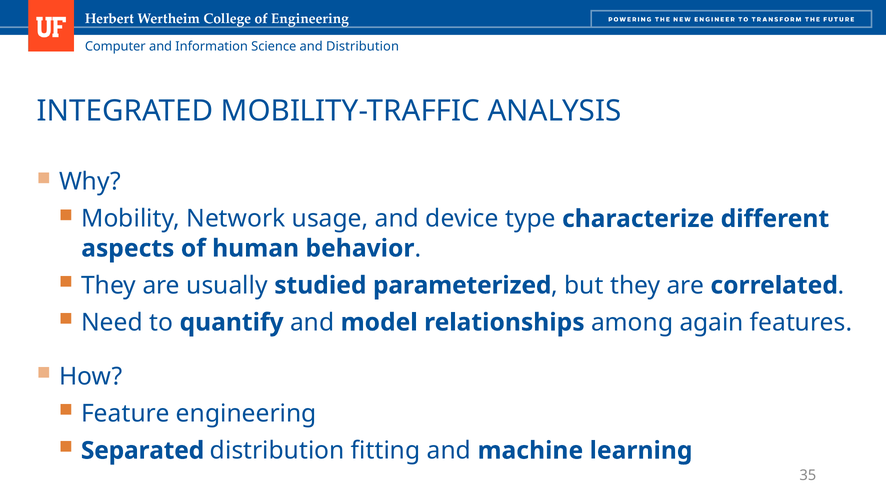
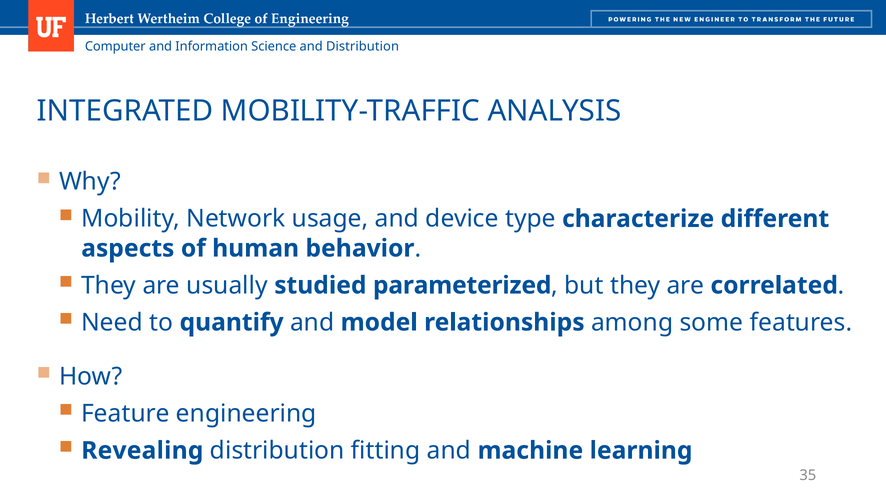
again: again -> some
Separated: Separated -> Revealing
